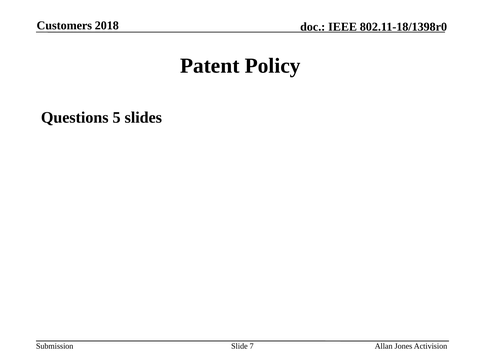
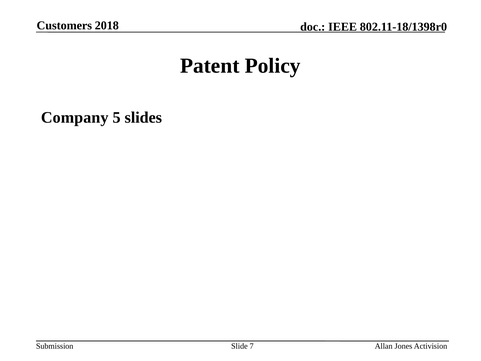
Questions: Questions -> Company
